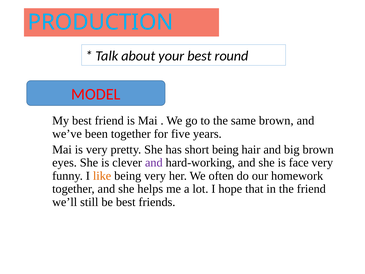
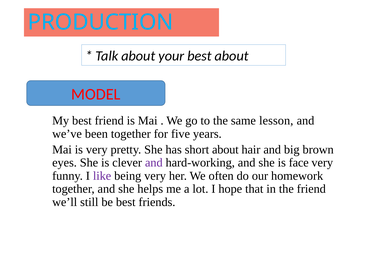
best round: round -> about
same brown: brown -> lesson
short being: being -> about
like colour: orange -> purple
